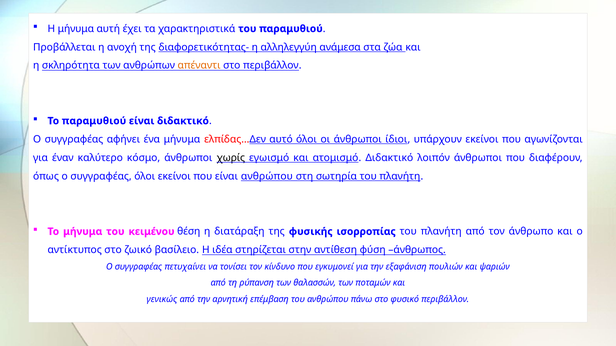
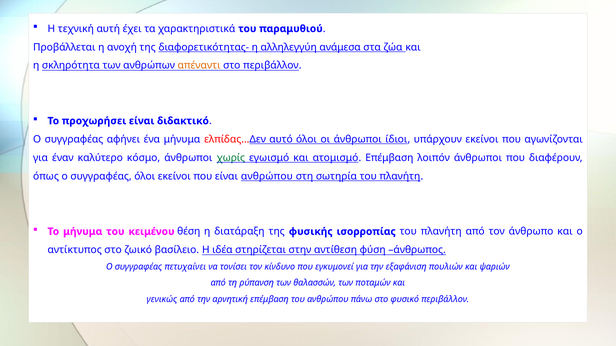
Η μήνυμα: μήνυμα -> τεχνική
Το παραμυθιού: παραμυθιού -> προχωρήσει
χωρίς colour: black -> green
ατομισμό Διδακτικό: Διδακτικό -> Επέμβαση
